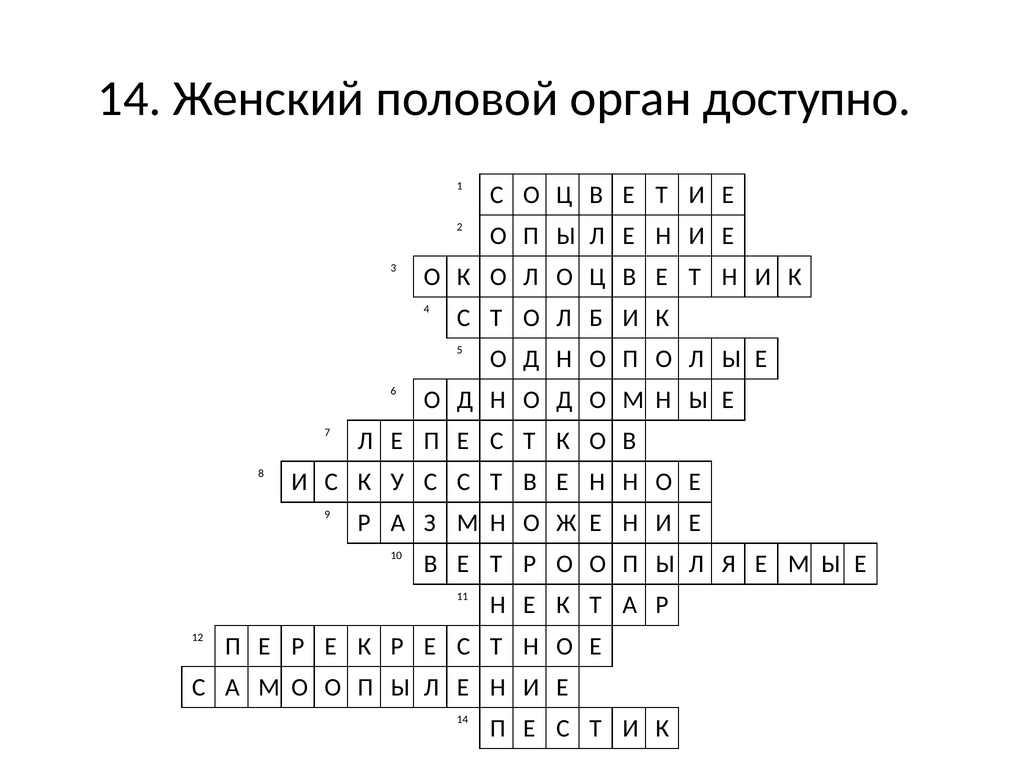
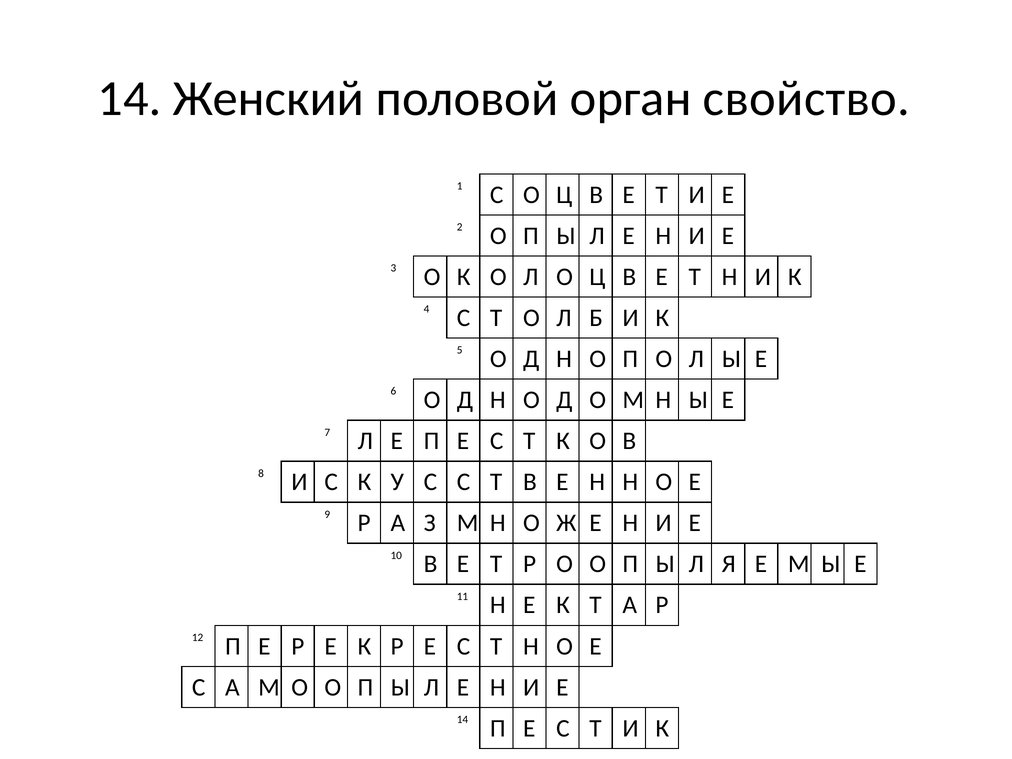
доступно: доступно -> свойство
